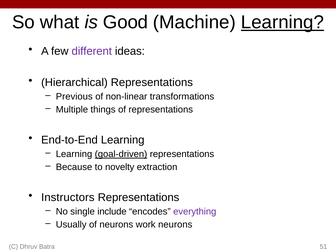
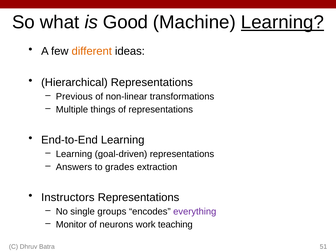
different colour: purple -> orange
goal-driven underline: present -> none
Because: Because -> Answers
novelty: novelty -> grades
include: include -> groups
Usually: Usually -> Monitor
work neurons: neurons -> teaching
